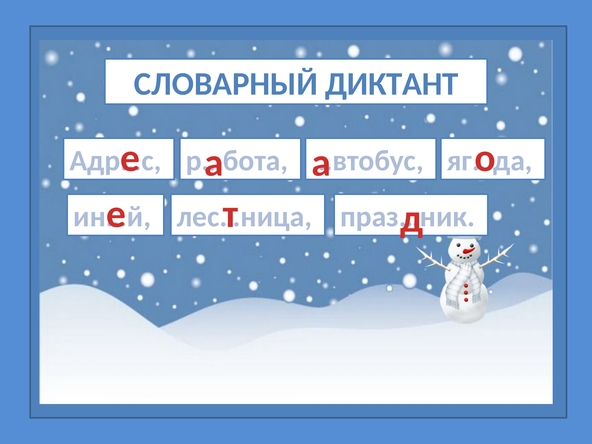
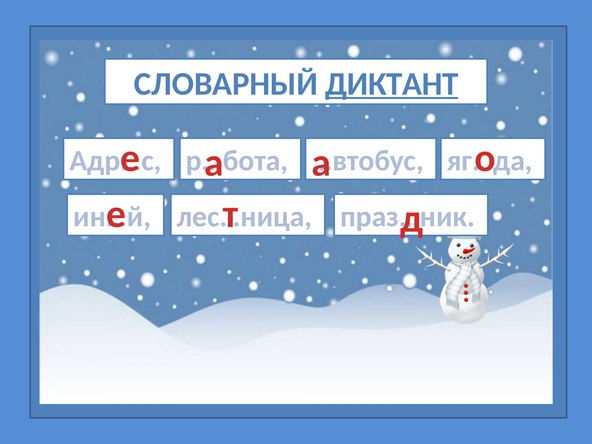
ДИКТАНТ underline: none -> present
